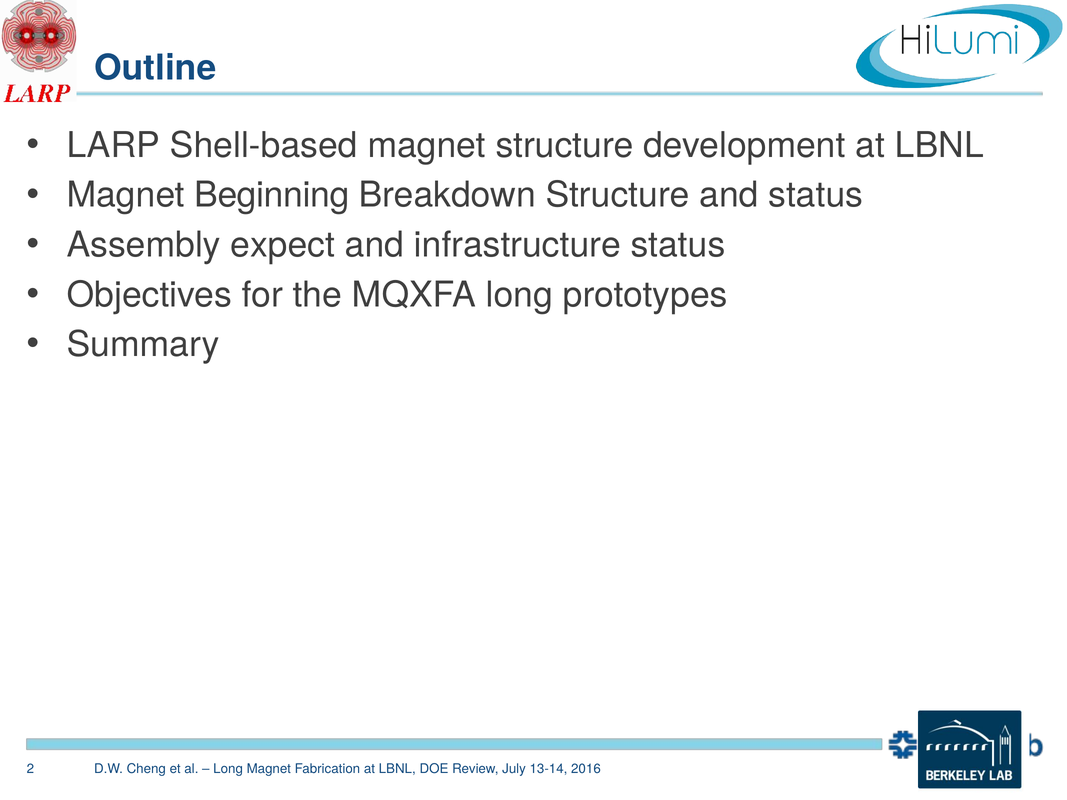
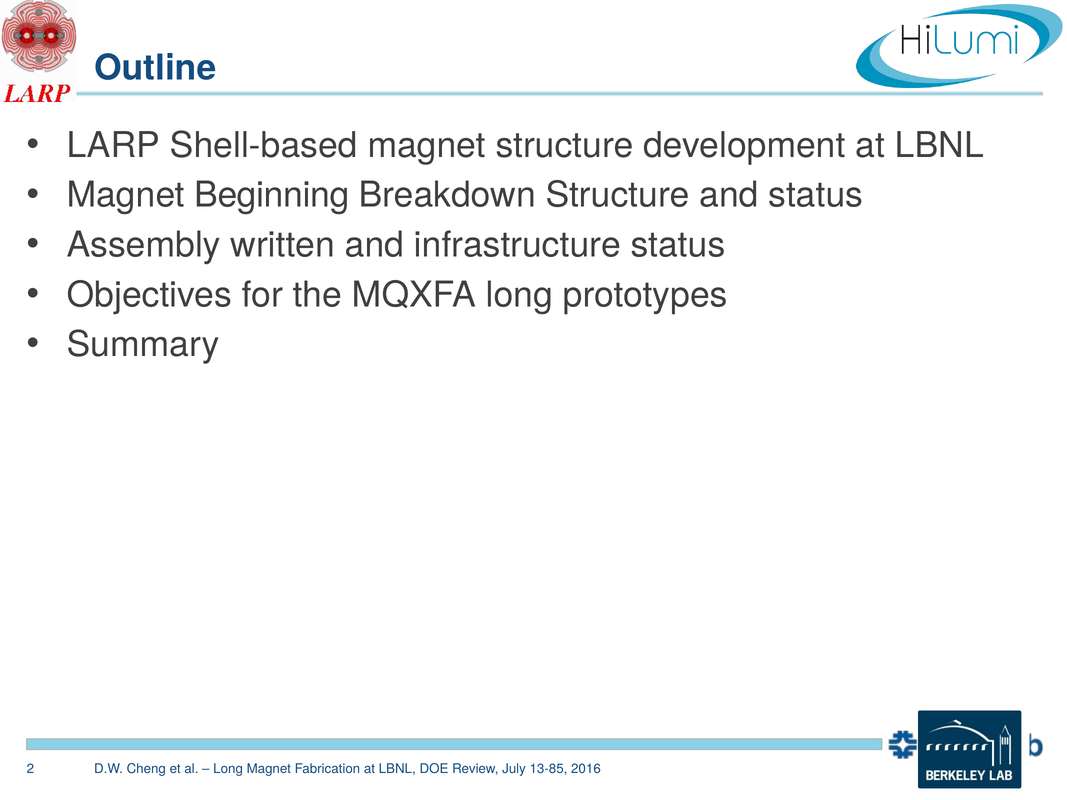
expect: expect -> written
13-14: 13-14 -> 13-85
